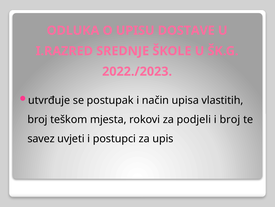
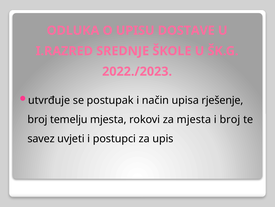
vlastitih: vlastitih -> rješenje
teškom: teškom -> temelju
za podjeli: podjeli -> mjesta
